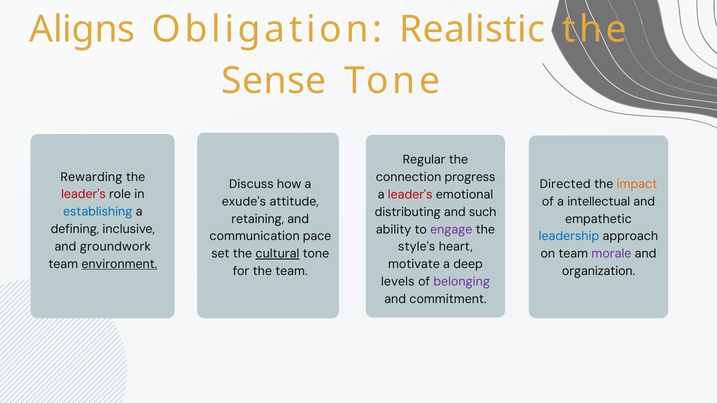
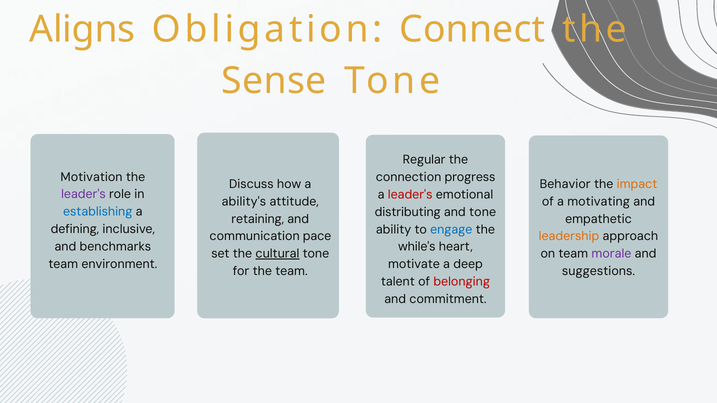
Realistic: Realistic -> Connect
Rewarding: Rewarding -> Motivation
Directed: Directed -> Behavior
leader's at (83, 195) colour: red -> purple
exude's: exude's -> ability's
intellectual: intellectual -> motivating
and such: such -> tone
engage colour: purple -> blue
leadership colour: blue -> orange
groundwork: groundwork -> benchmarks
style's: style's -> while's
environment underline: present -> none
organization: organization -> suggestions
levels: levels -> talent
belonging colour: purple -> red
